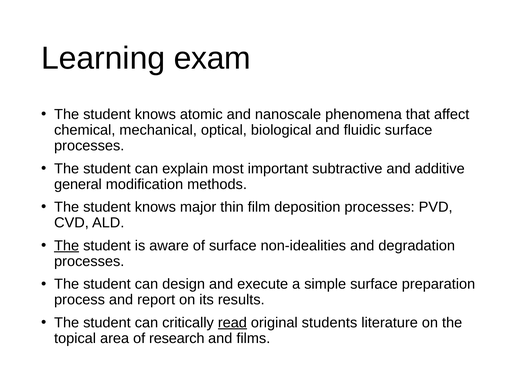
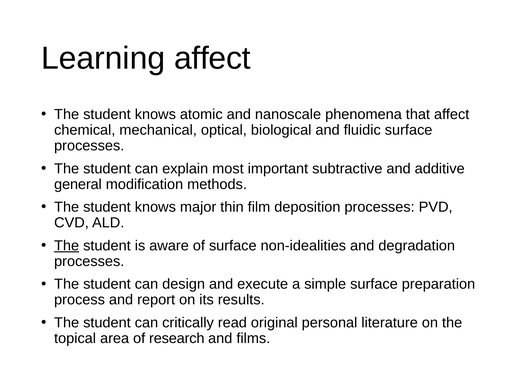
Learning exam: exam -> affect
read underline: present -> none
students: students -> personal
